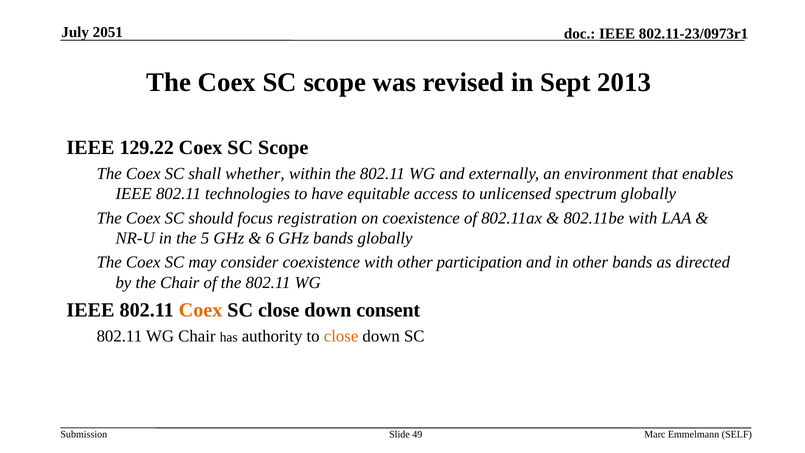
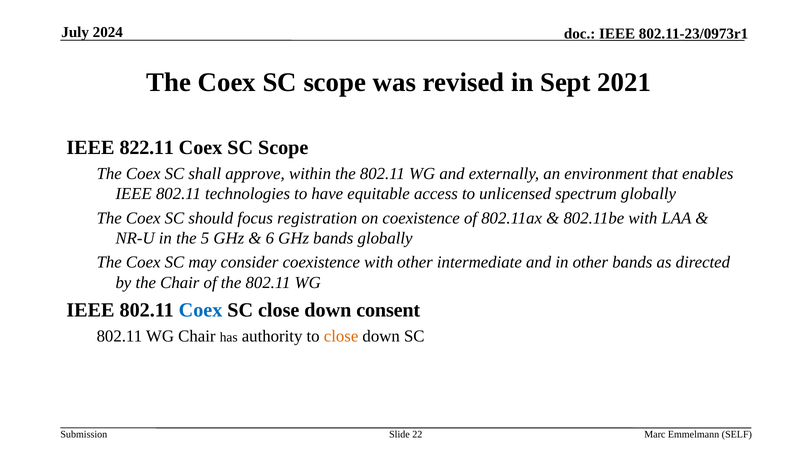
2051: 2051 -> 2024
2013: 2013 -> 2021
129.22: 129.22 -> 822.11
whether: whether -> approve
participation: participation -> intermediate
Coex at (201, 310) colour: orange -> blue
49: 49 -> 22
